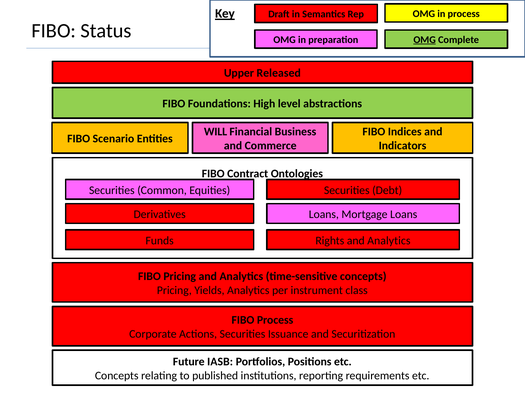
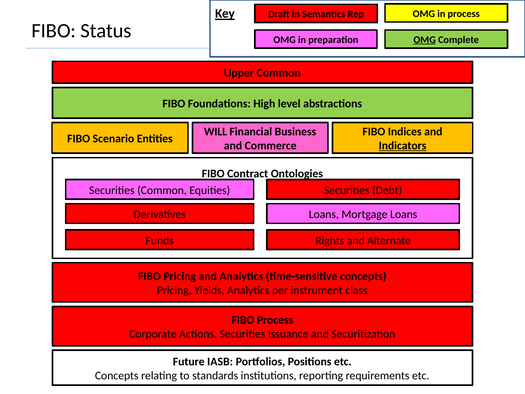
Upper Released: Released -> Common
Indicators underline: none -> present
Rights and Analytics: Analytics -> Alternate
published: published -> standards
